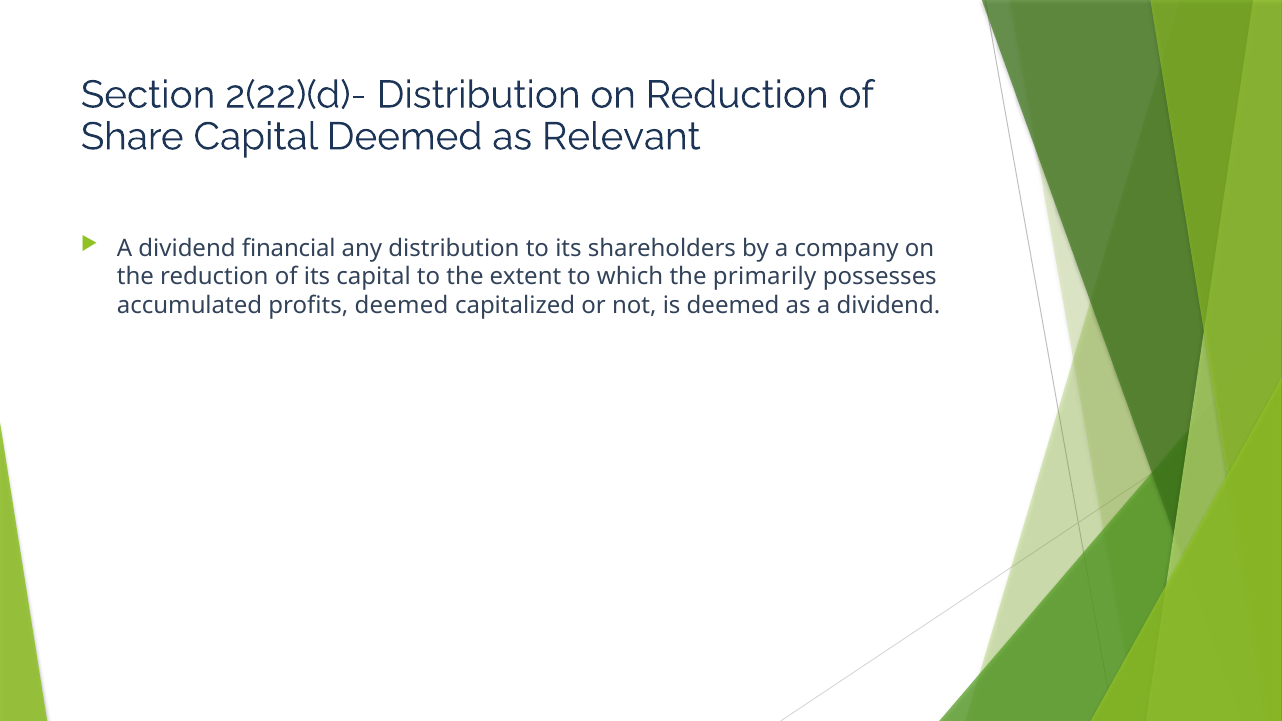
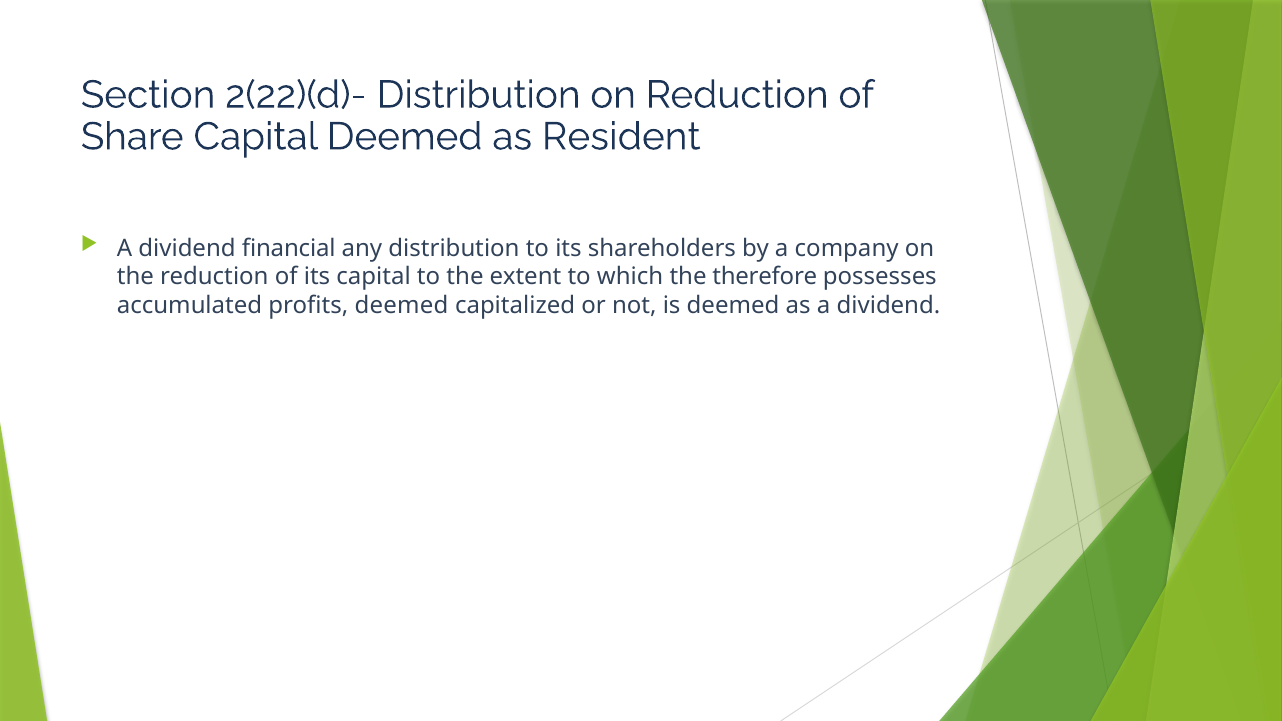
Relevant: Relevant -> Resident
primarily: primarily -> therefore
